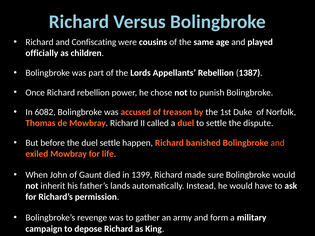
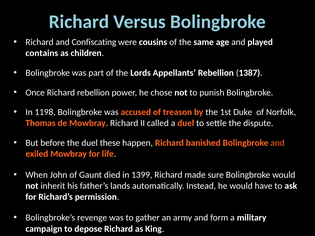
officially: officially -> contains
6082: 6082 -> 1198
duel settle: settle -> these
